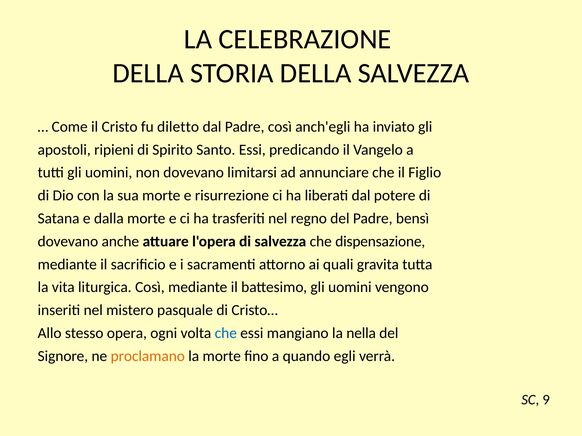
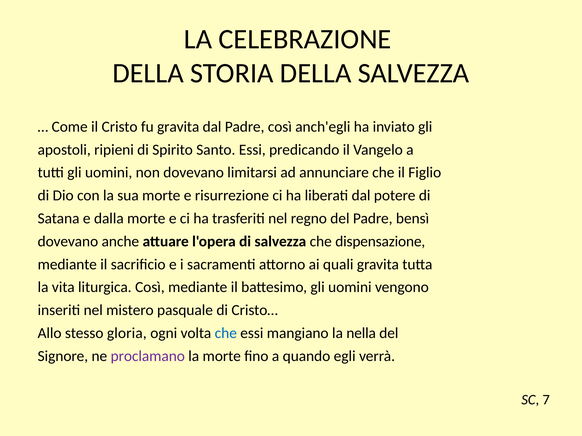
fu diletto: diletto -> gravita
opera: opera -> gloria
proclamano colour: orange -> purple
9: 9 -> 7
